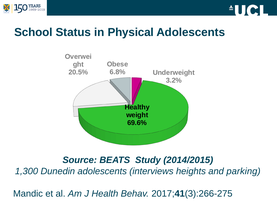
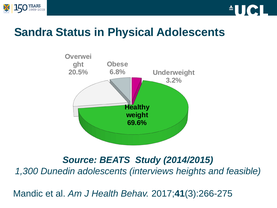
School: School -> Sandra
parking: parking -> feasible
